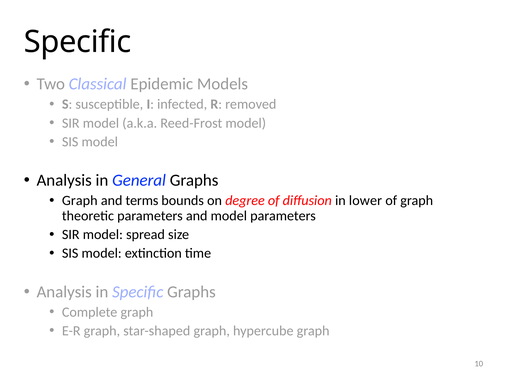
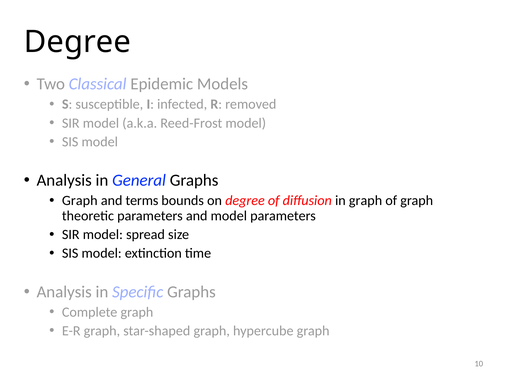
Specific at (78, 42): Specific -> Degree
in lower: lower -> graph
